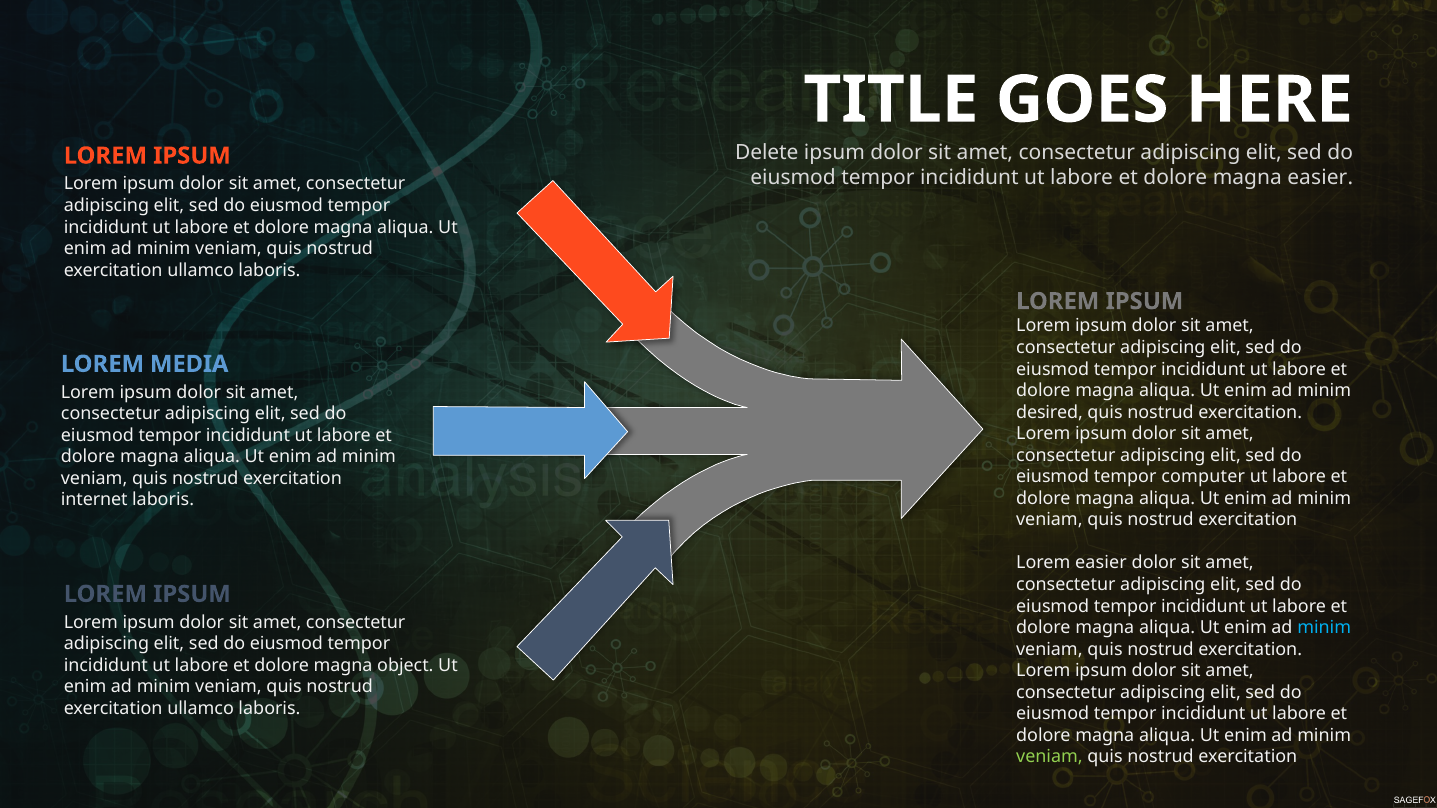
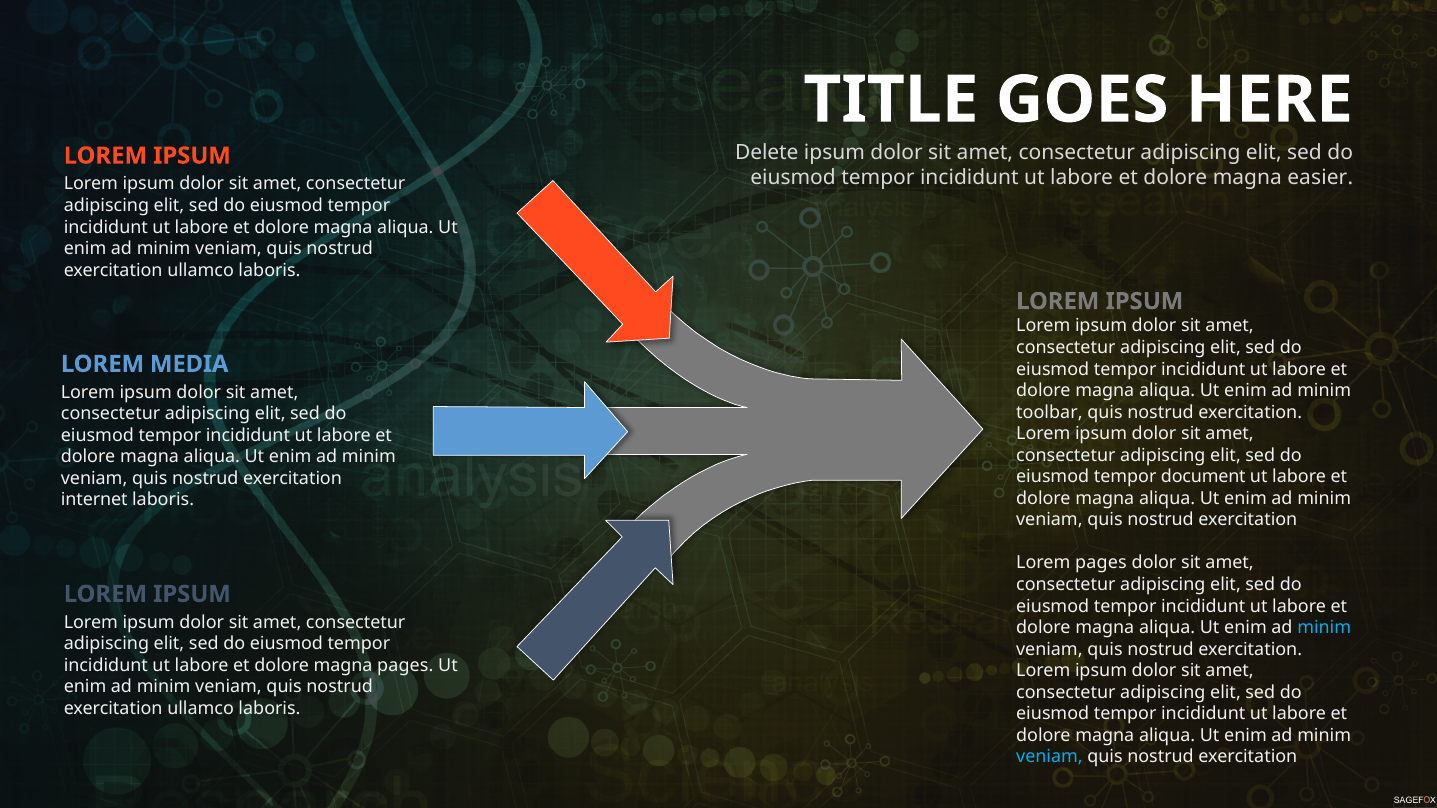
desired: desired -> toolbar
computer: computer -> document
Lorem easier: easier -> pages
magna object: object -> pages
veniam at (1049, 757) colour: light green -> light blue
